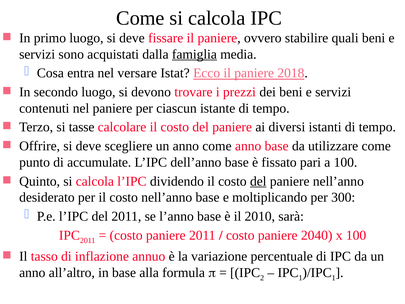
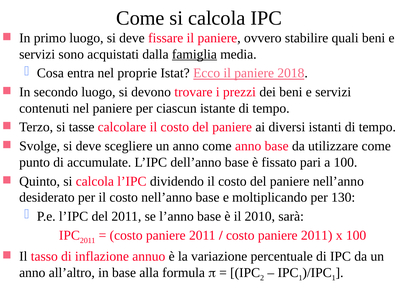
versare: versare -> proprie
Offrire: Offrire -> Svolge
del at (258, 181) underline: present -> none
300: 300 -> 130
2040 at (317, 235): 2040 -> 2011
